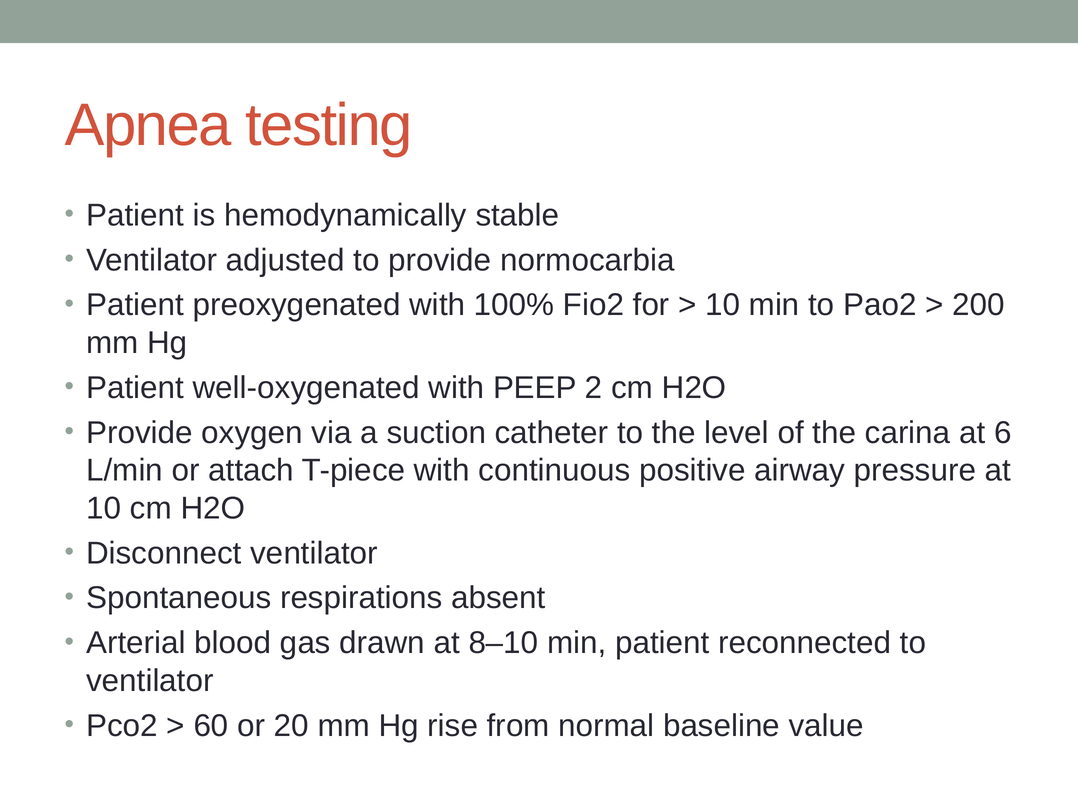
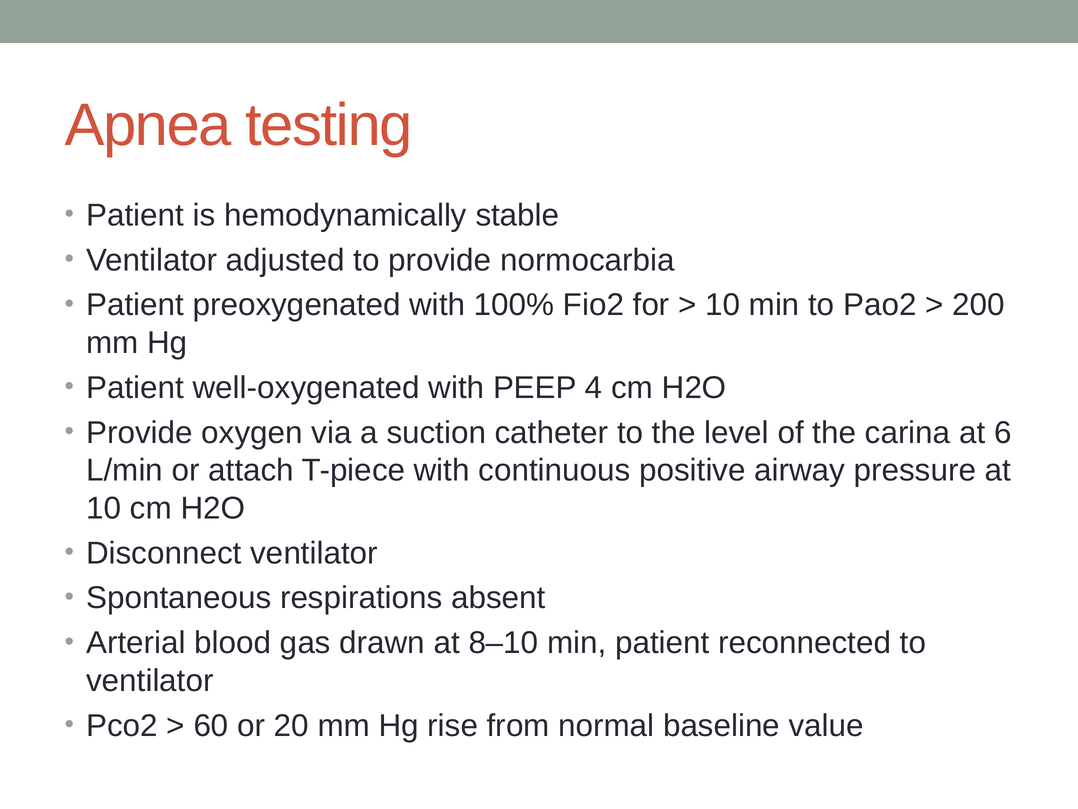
2: 2 -> 4
